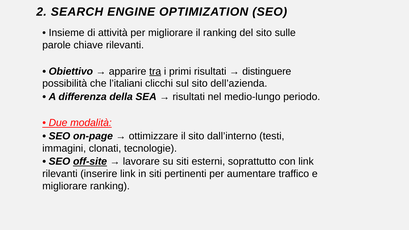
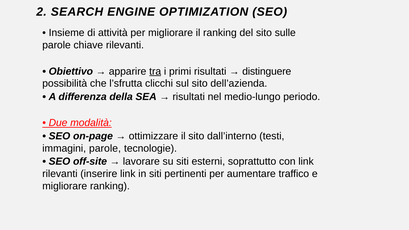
l’italiani: l’italiani -> l’sfrutta
immagini clonati: clonati -> parole
off-site underline: present -> none
